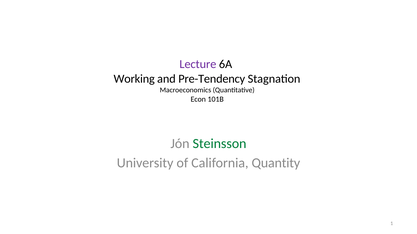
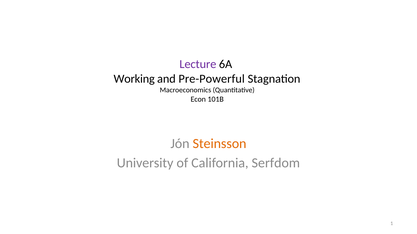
Pre-Tendency: Pre-Tendency -> Pre-Powerful
Steinsson colour: green -> orange
Quantity: Quantity -> Serfdom
